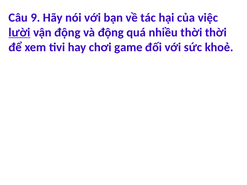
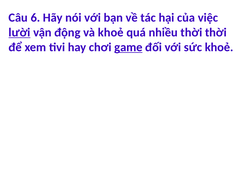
9: 9 -> 6
và động: động -> khoẻ
game underline: none -> present
